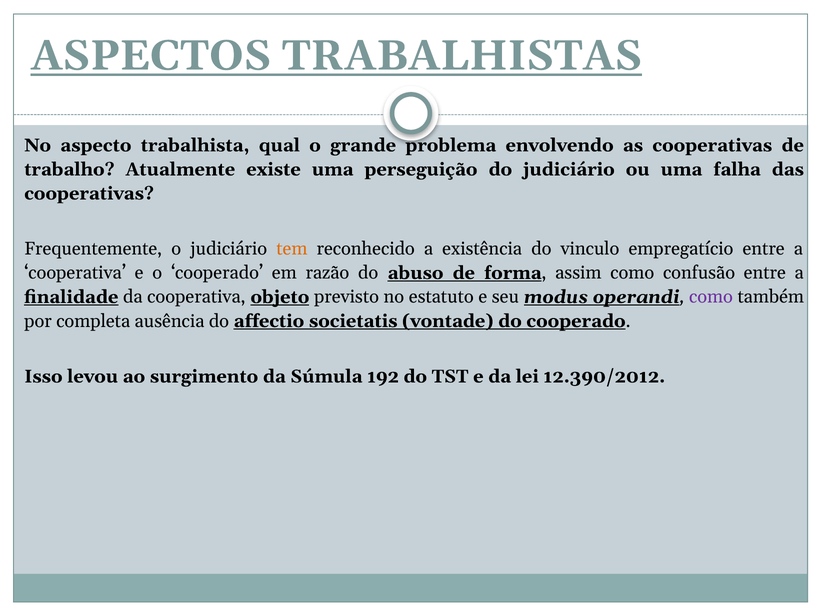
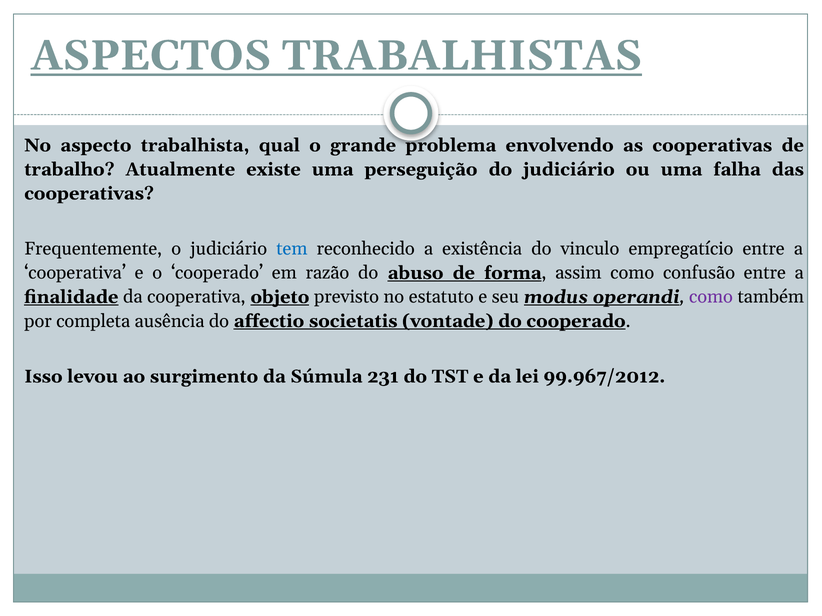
tem colour: orange -> blue
192: 192 -> 231
12.390/2012: 12.390/2012 -> 99.967/2012
